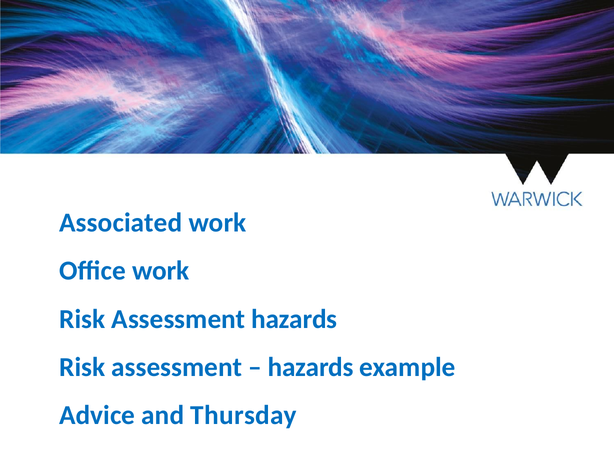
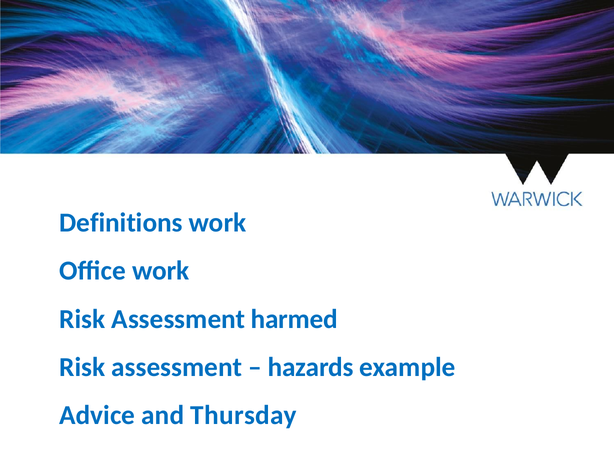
Associated: Associated -> Definitions
Assessment hazards: hazards -> harmed
